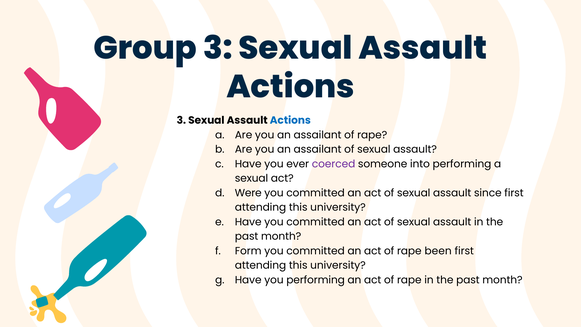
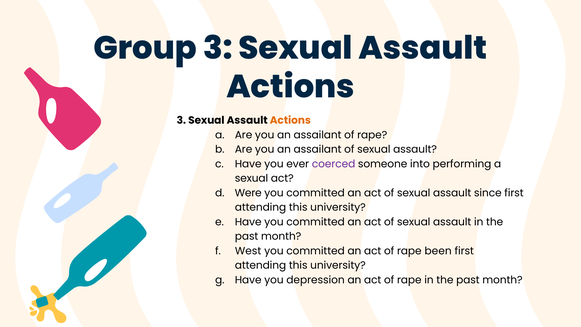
Actions at (290, 120) colour: blue -> orange
Form: Form -> West
you performing: performing -> depression
